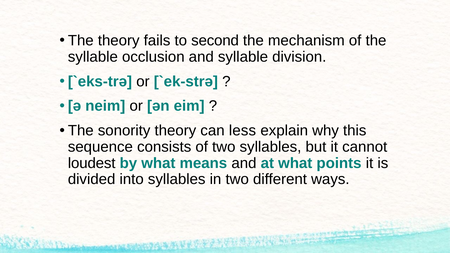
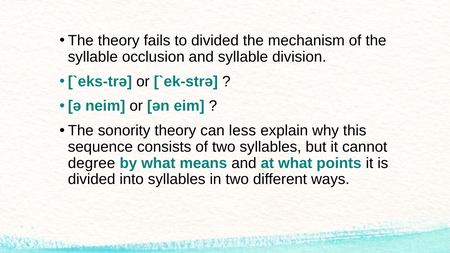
to second: second -> divided
loudest: loudest -> degree
